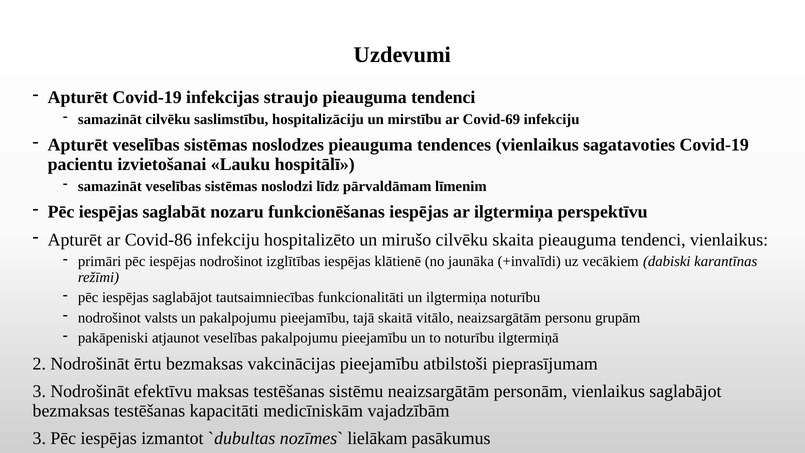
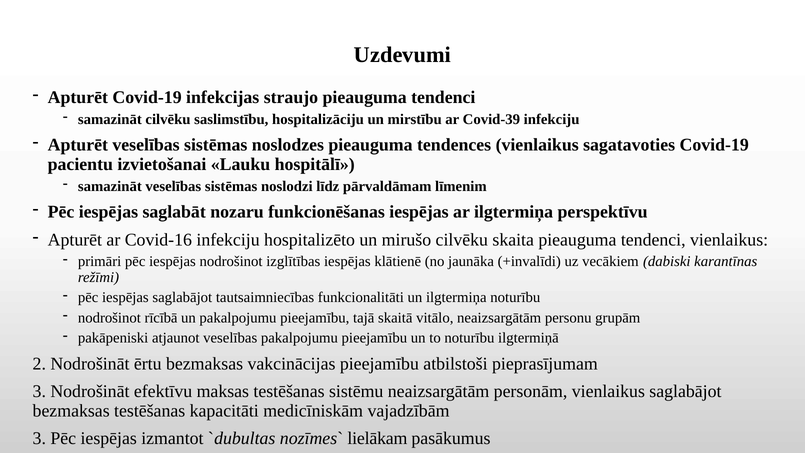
Covid-69: Covid-69 -> Covid-39
Covid-86: Covid-86 -> Covid-16
valsts: valsts -> rīcībā
